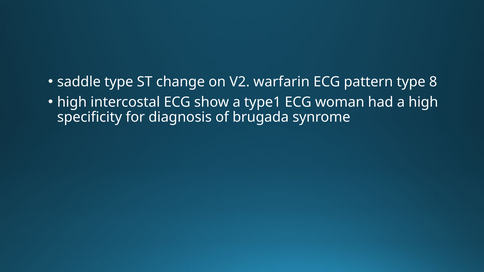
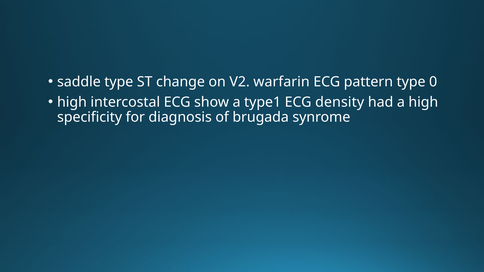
8: 8 -> 0
woman: woman -> density
